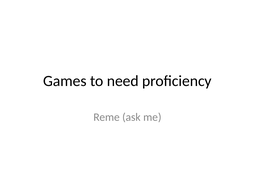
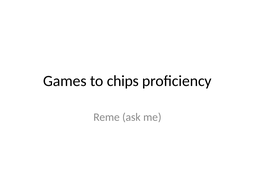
need: need -> chips
